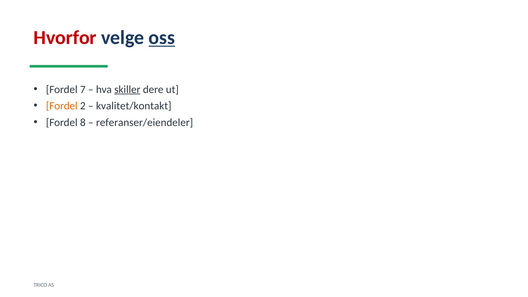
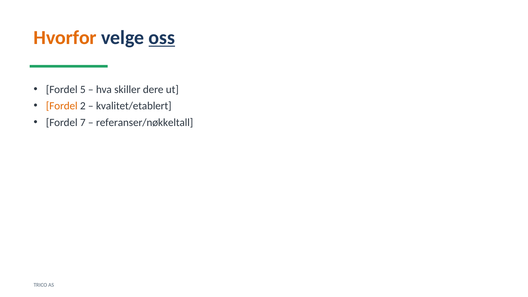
Hvorfor colour: red -> orange
7: 7 -> 5
skiller underline: present -> none
kvalitet/kontakt: kvalitet/kontakt -> kvalitet/etablert
8: 8 -> 7
referanser/eiendeler: referanser/eiendeler -> referanser/nøkkeltall
